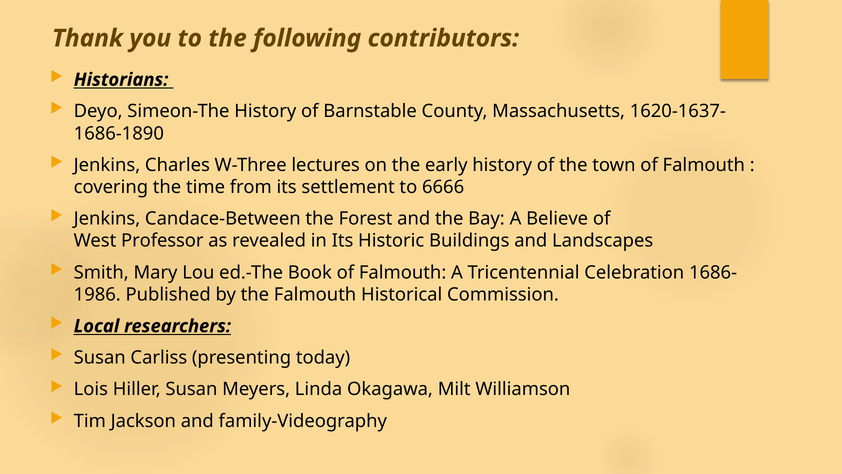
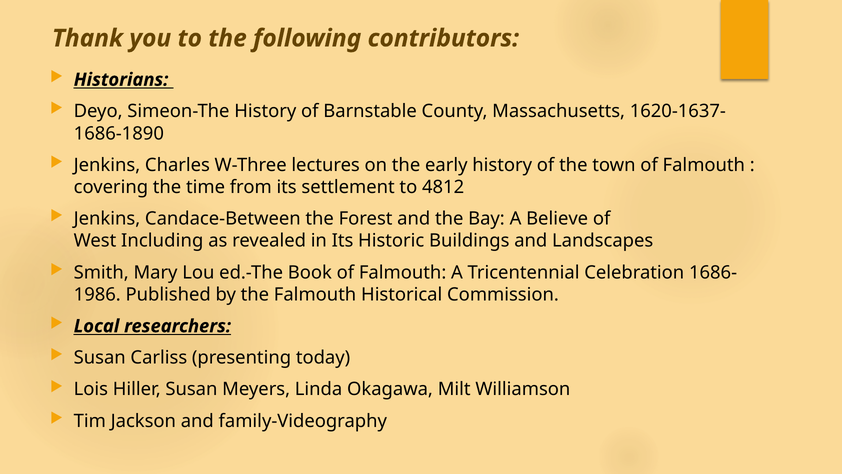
6666: 6666 -> 4812
Professor: Professor -> Including
